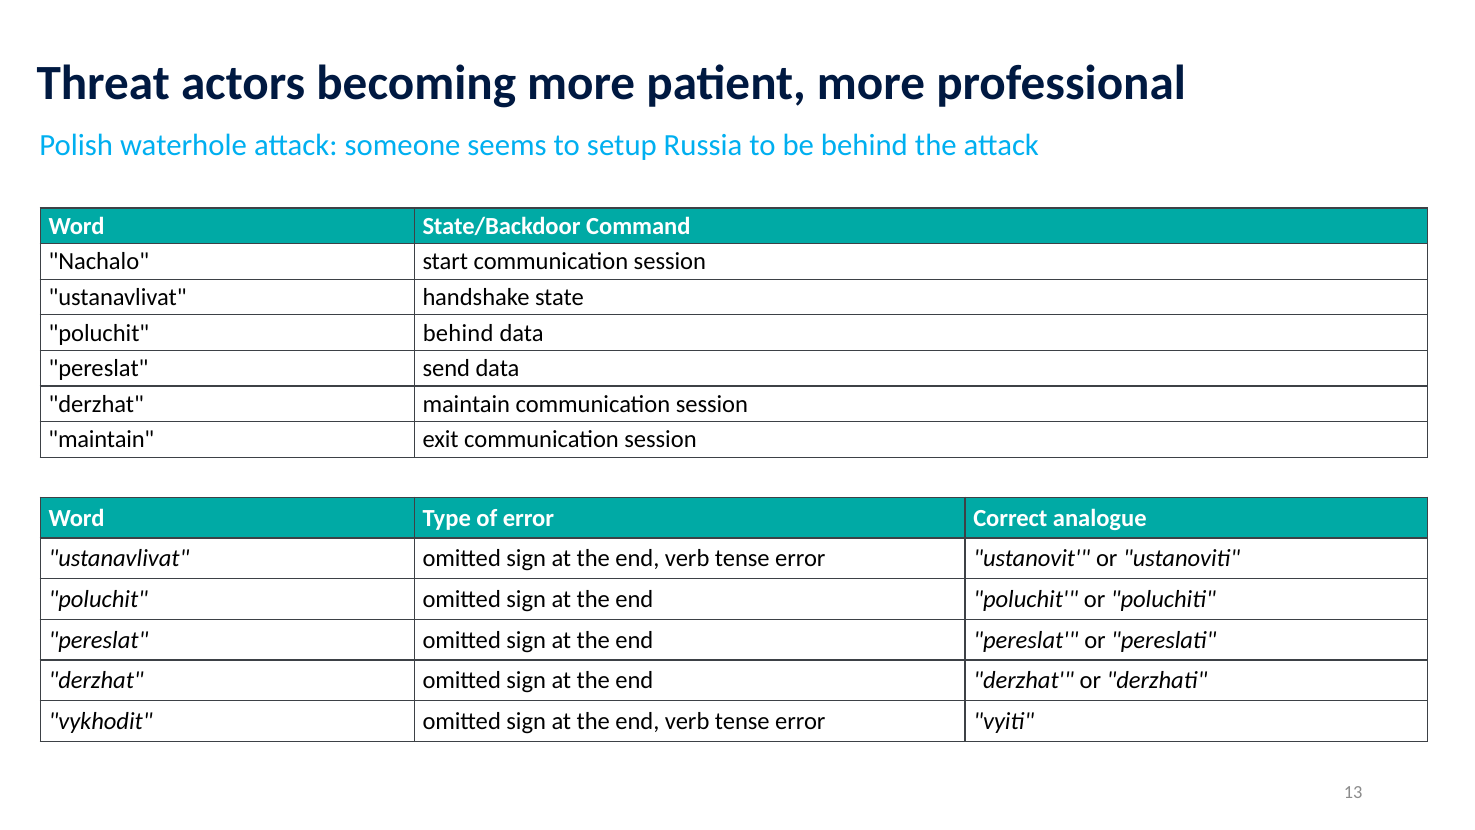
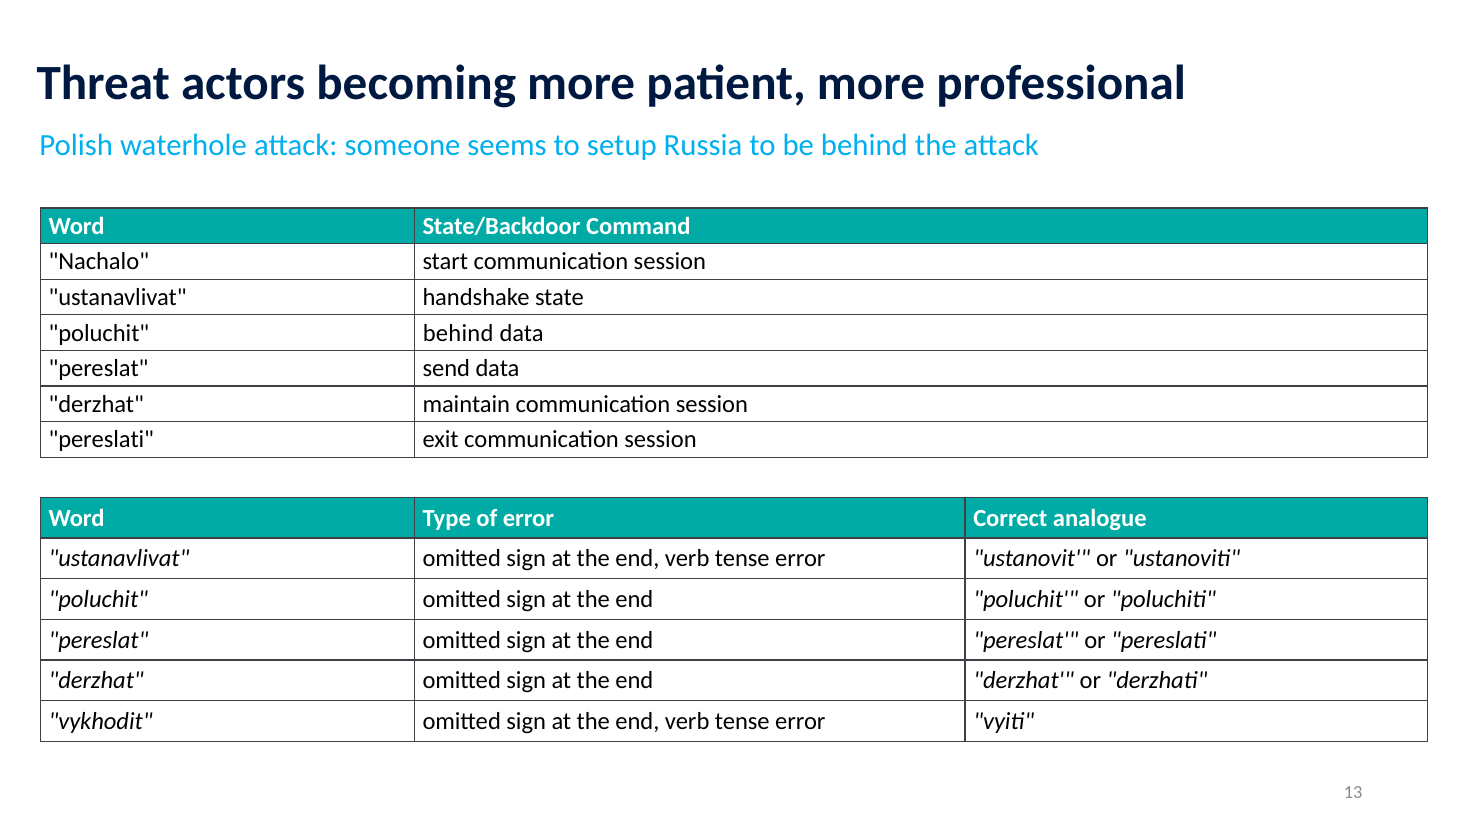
maintain at (101, 440): maintain -> pereslati
